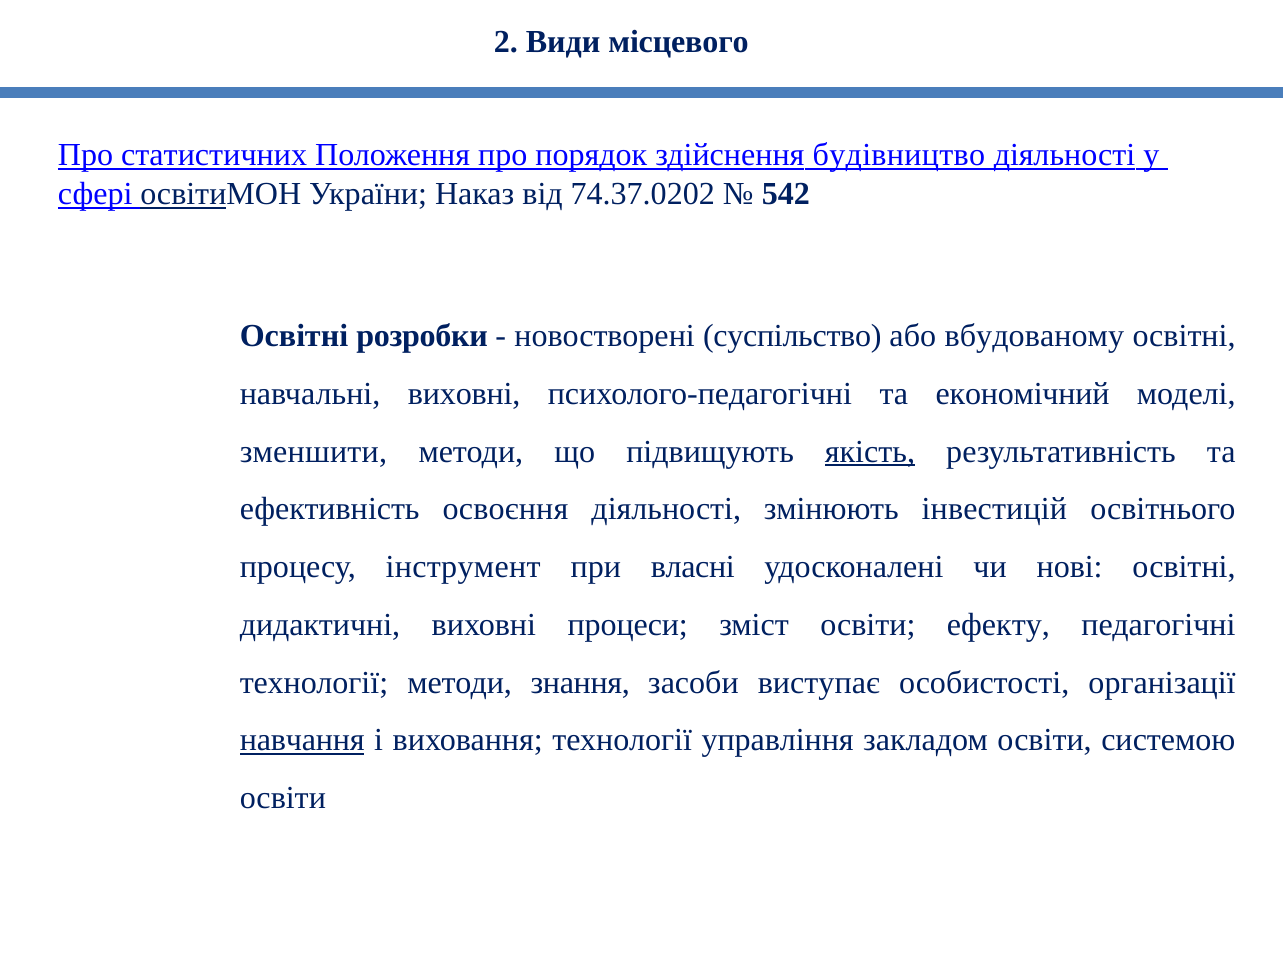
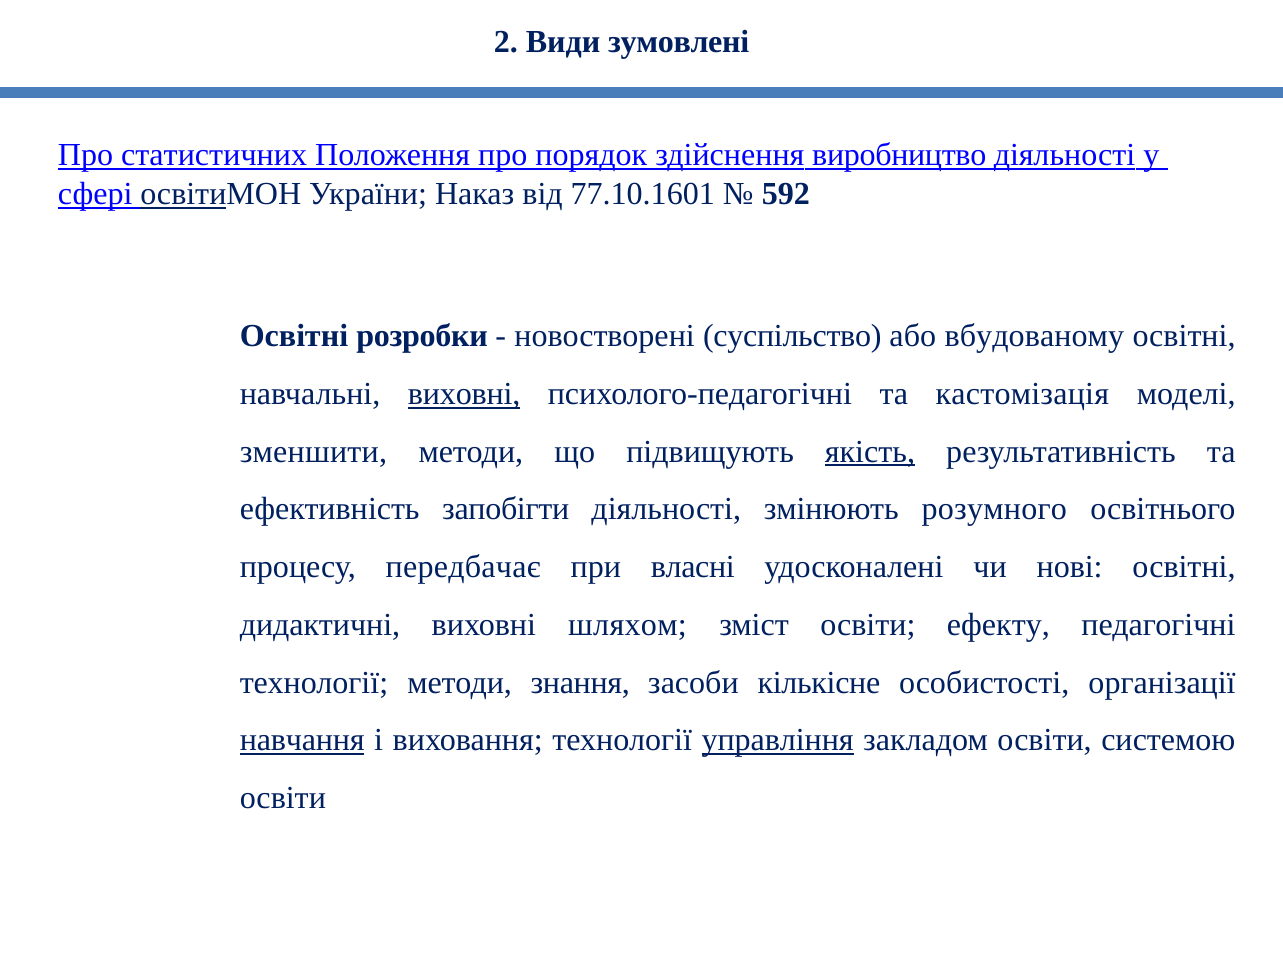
місцевого: місцевого -> зумовлені
будівництво: будівництво -> виробництво
74.37.0202: 74.37.0202 -> 77.10.1601
542: 542 -> 592
виховні at (464, 394) underline: none -> present
економічний: економічний -> кастомізація
освоєння: освоєння -> запобігти
інвестицій: інвестицій -> розумного
інструмент: інструмент -> передбачає
процеси: процеси -> шляхом
виступає: виступає -> кількісне
управління underline: none -> present
